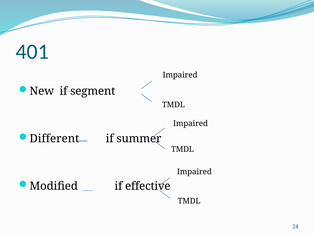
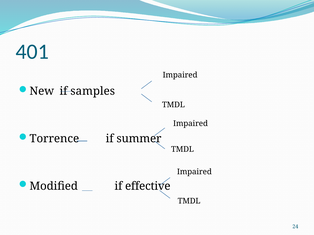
segment: segment -> samples
Different: Different -> Torrence
